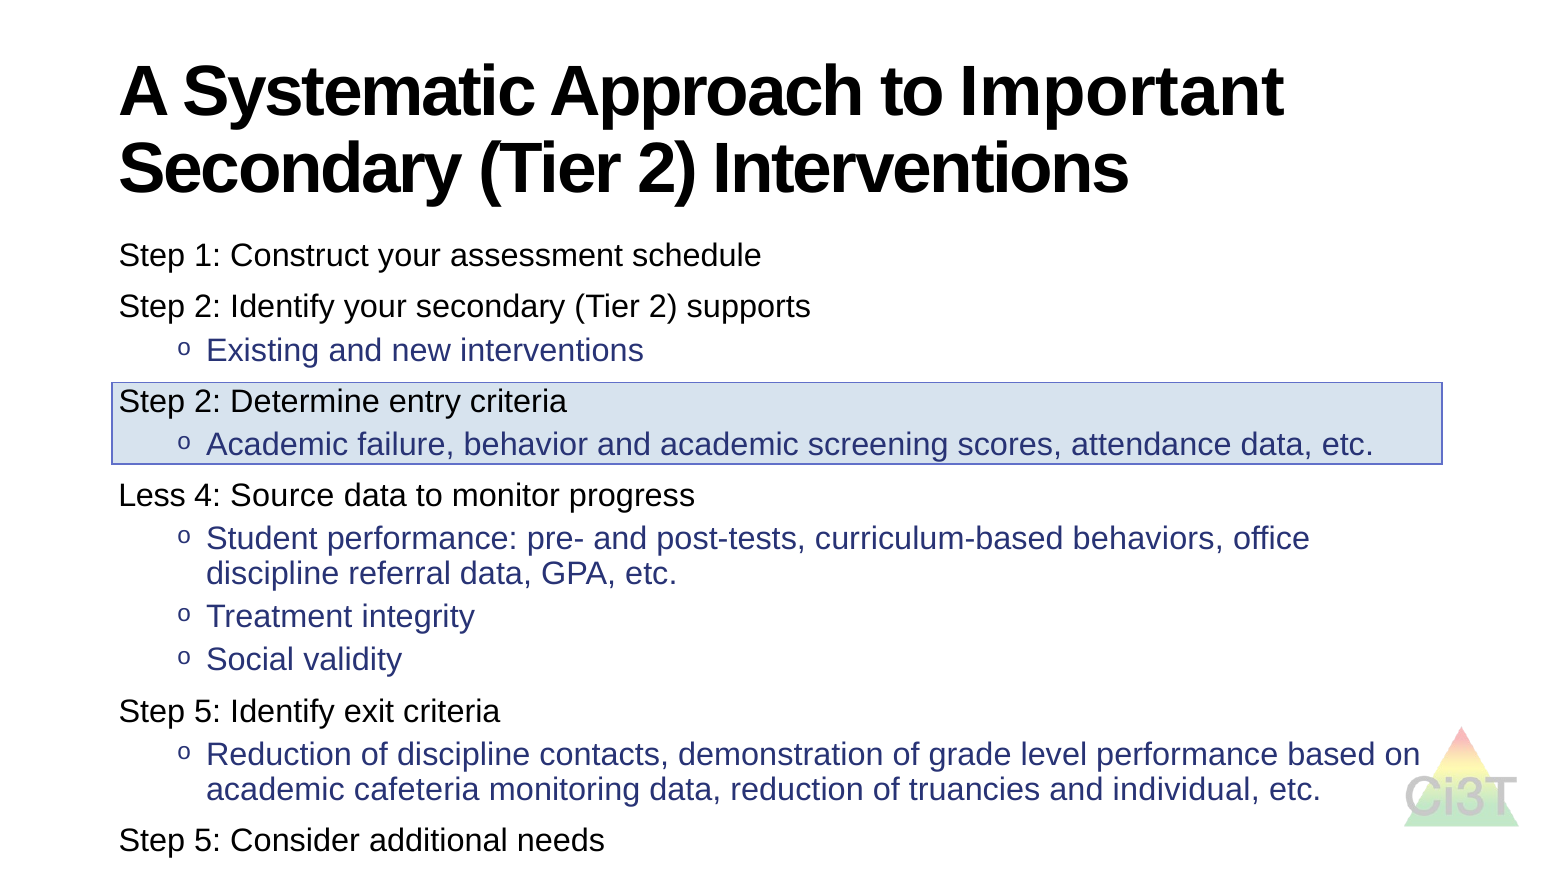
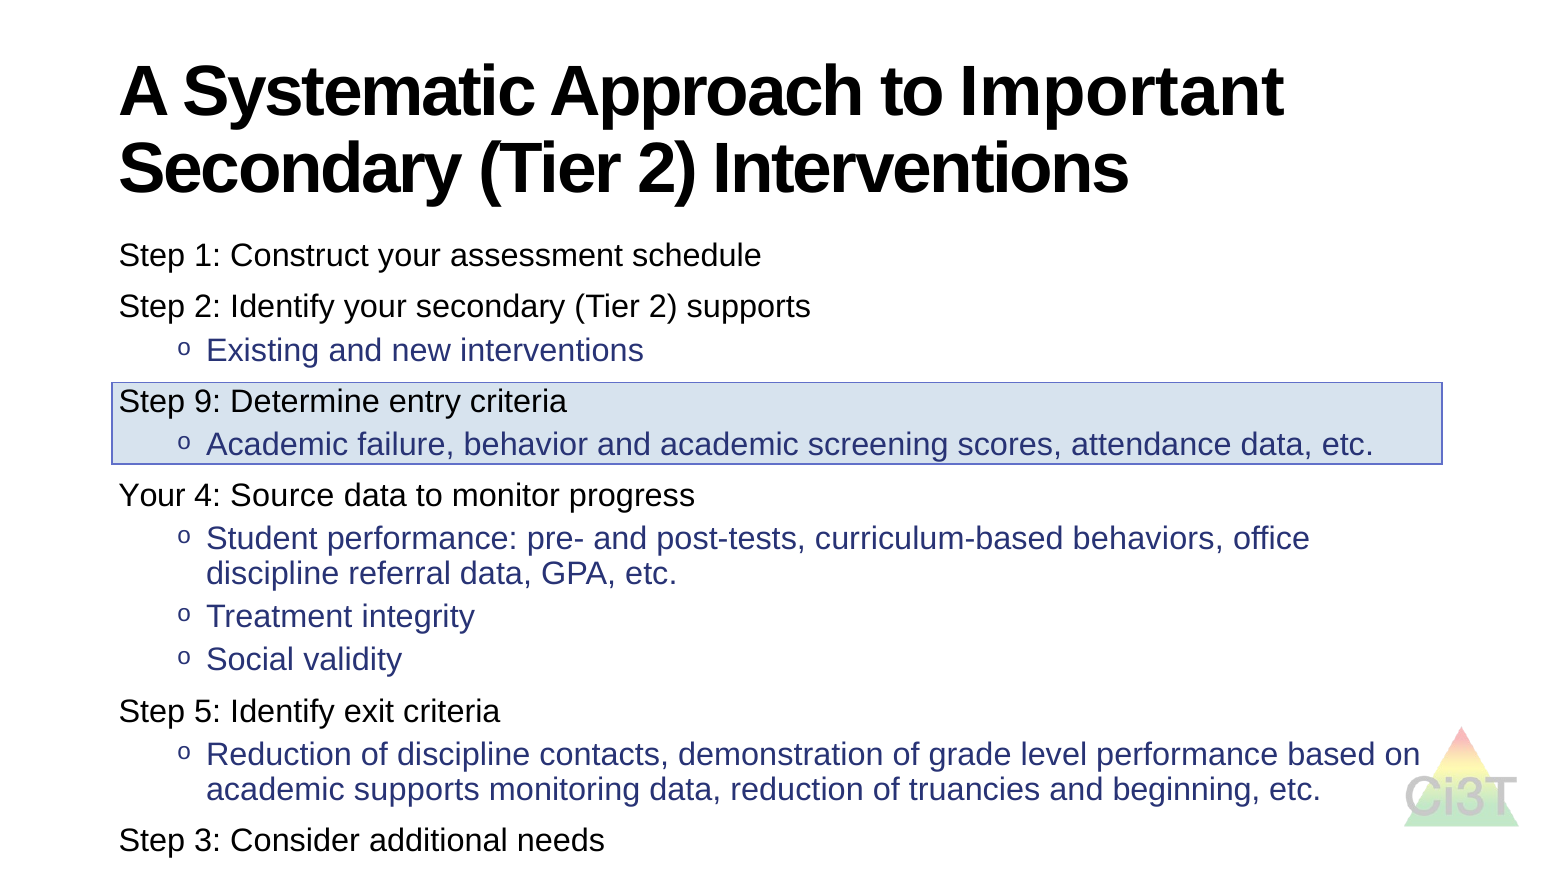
2 at (208, 401): 2 -> 9
Less at (152, 496): Less -> Your
academic cafeteria: cafeteria -> supports
individual: individual -> beginning
5 at (208, 840): 5 -> 3
